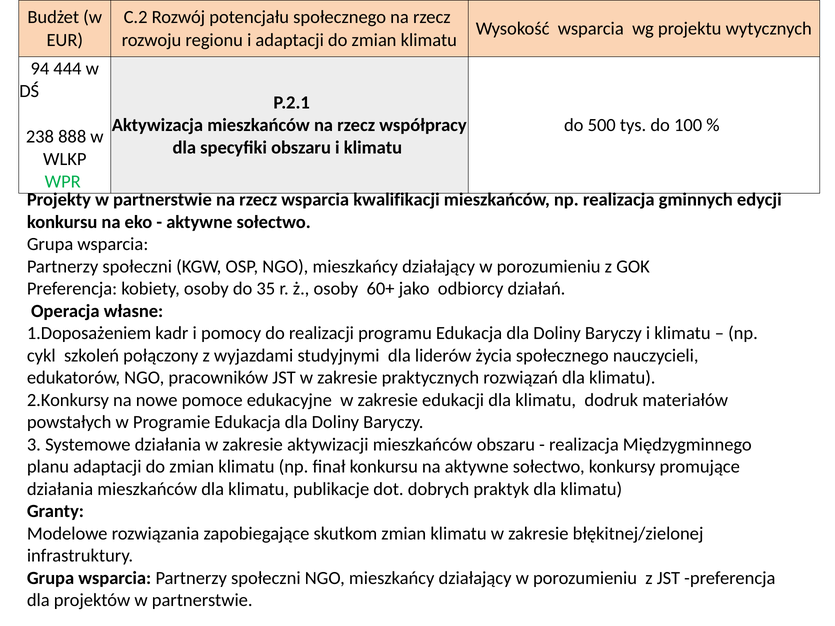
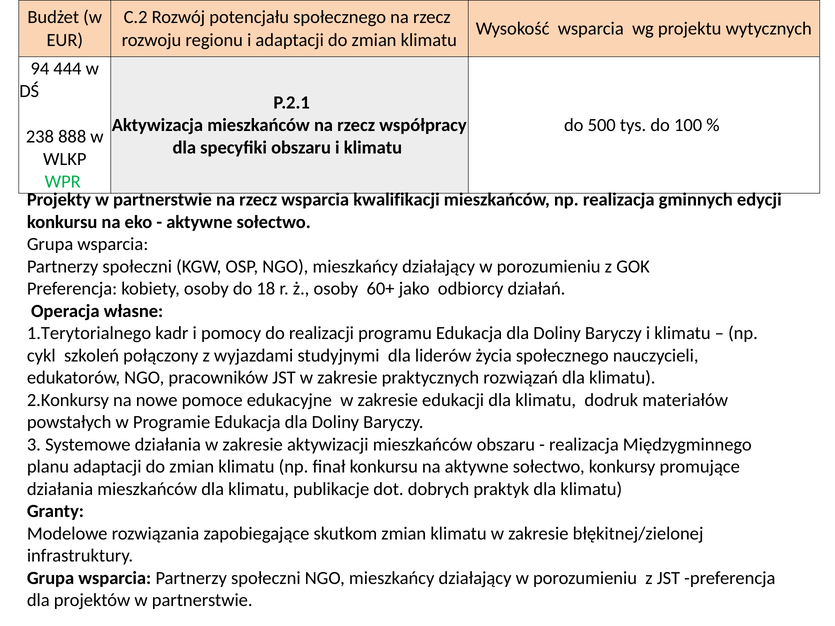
35: 35 -> 18
1.Doposażeniem: 1.Doposażeniem -> 1.Terytorialnego
